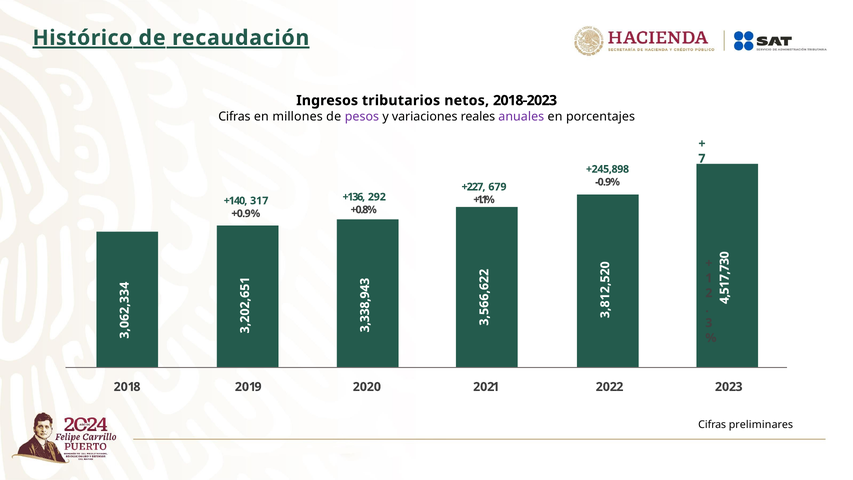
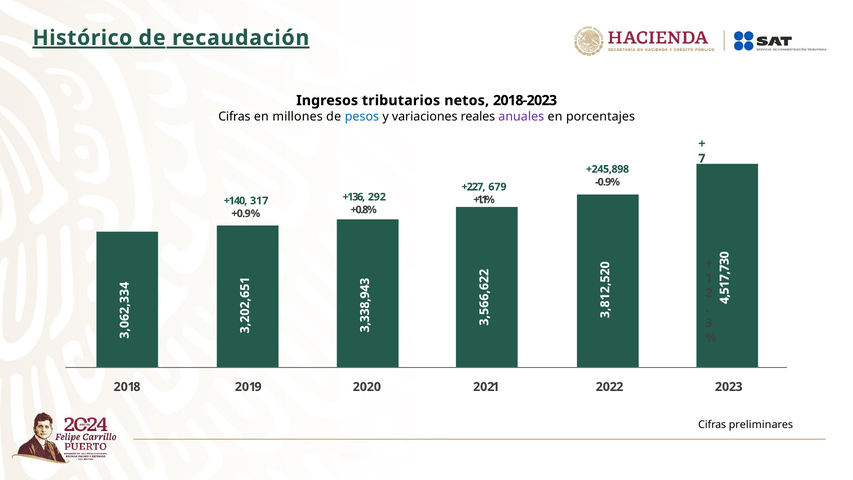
pesos colour: purple -> blue
